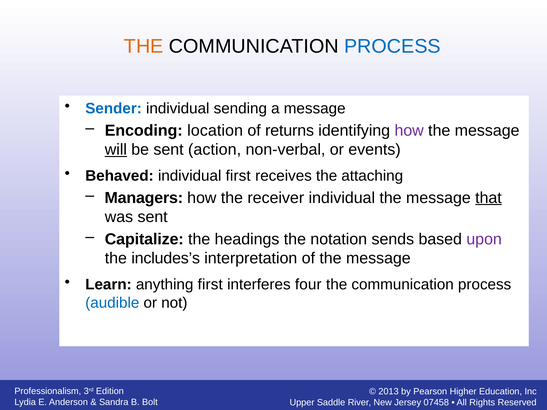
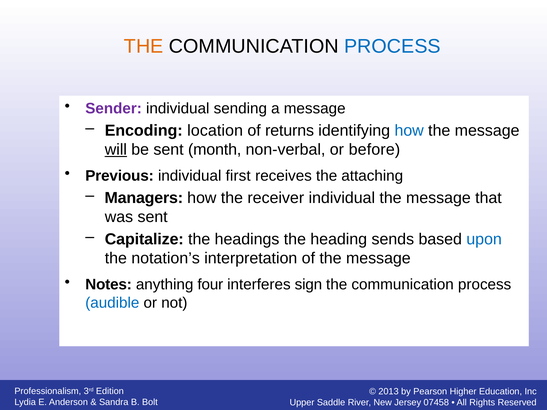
Sender colour: blue -> purple
how at (409, 131) colour: purple -> blue
action: action -> month
events: events -> before
Behaved: Behaved -> Previous
that underline: present -> none
notation: notation -> heading
upon colour: purple -> blue
includes’s: includes’s -> notation’s
Learn: Learn -> Notes
anything first: first -> four
four: four -> sign
